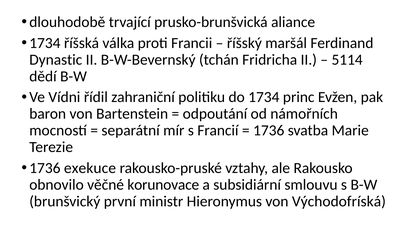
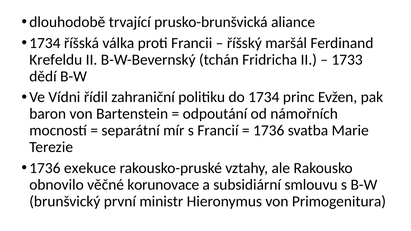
Dynastic: Dynastic -> Krefeldu
5114: 5114 -> 1733
Východofríská: Východofríská -> Primogenitura
